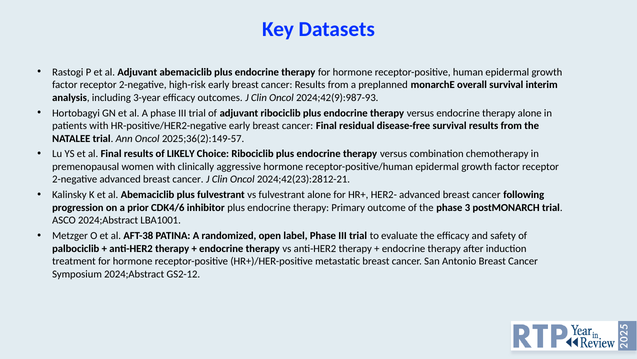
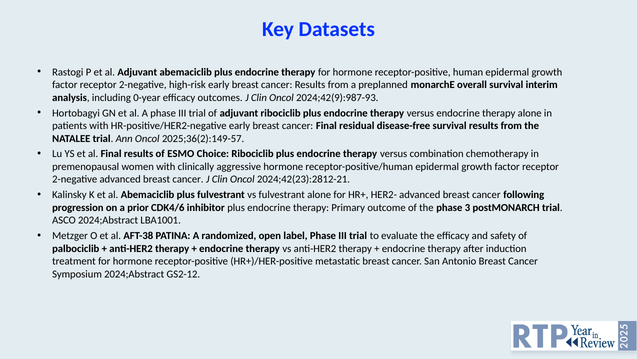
3-year: 3-year -> 0-year
LIKELY: LIKELY -> ESMO
